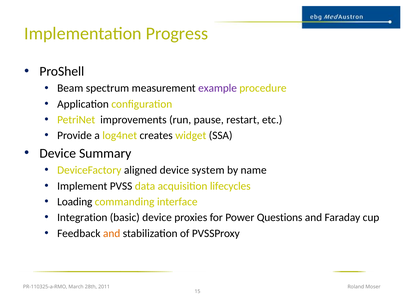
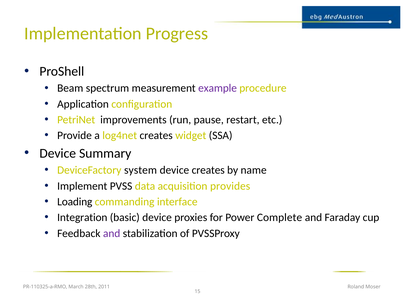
aligned: aligned -> system
device system: system -> creates
lifecycles: lifecycles -> provides
Questions: Questions -> Complete
and at (112, 233) colour: orange -> purple
